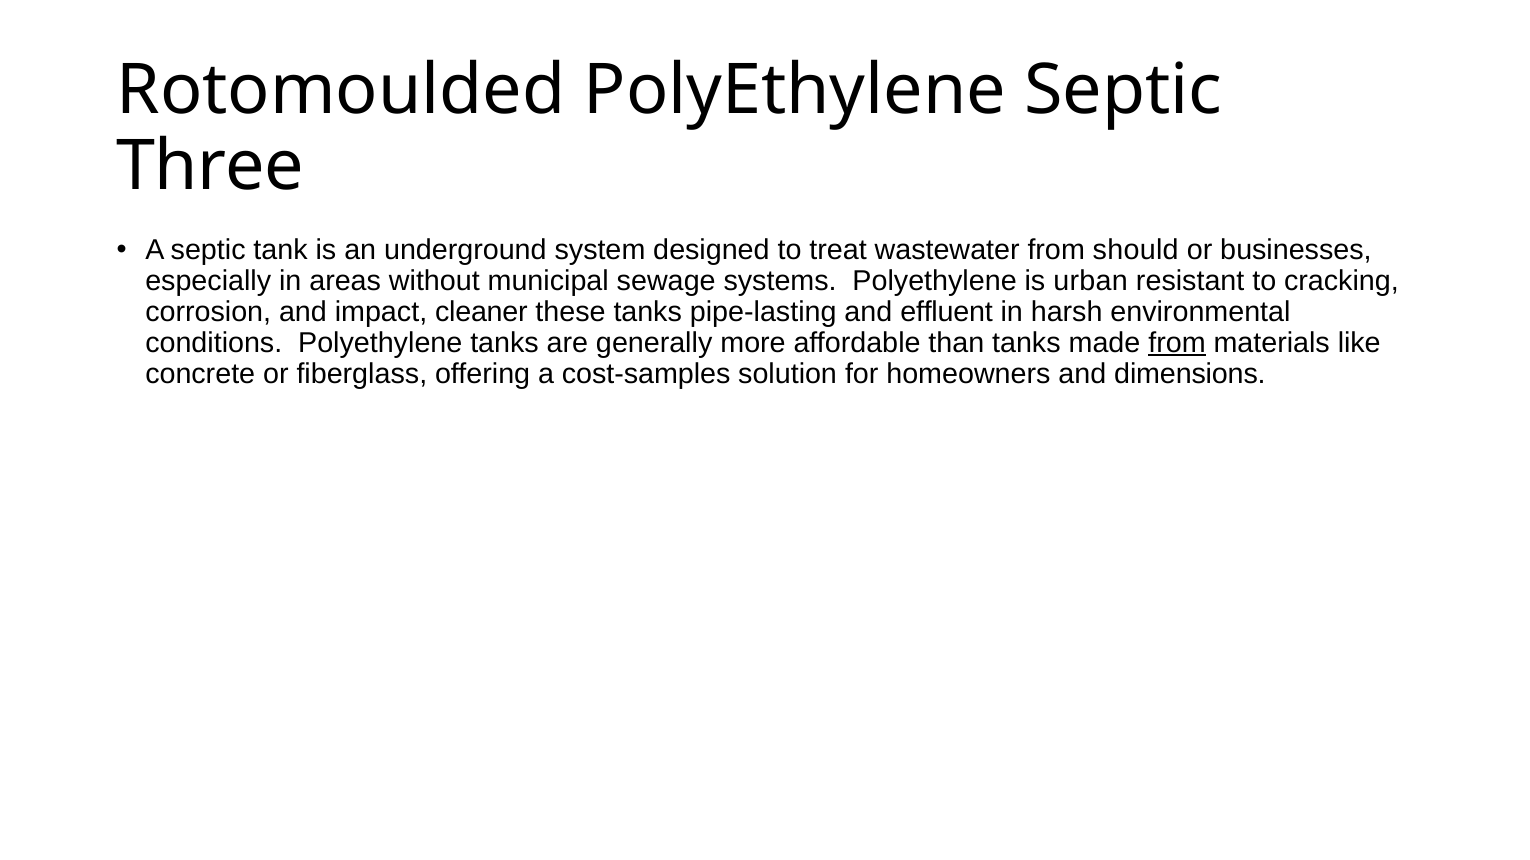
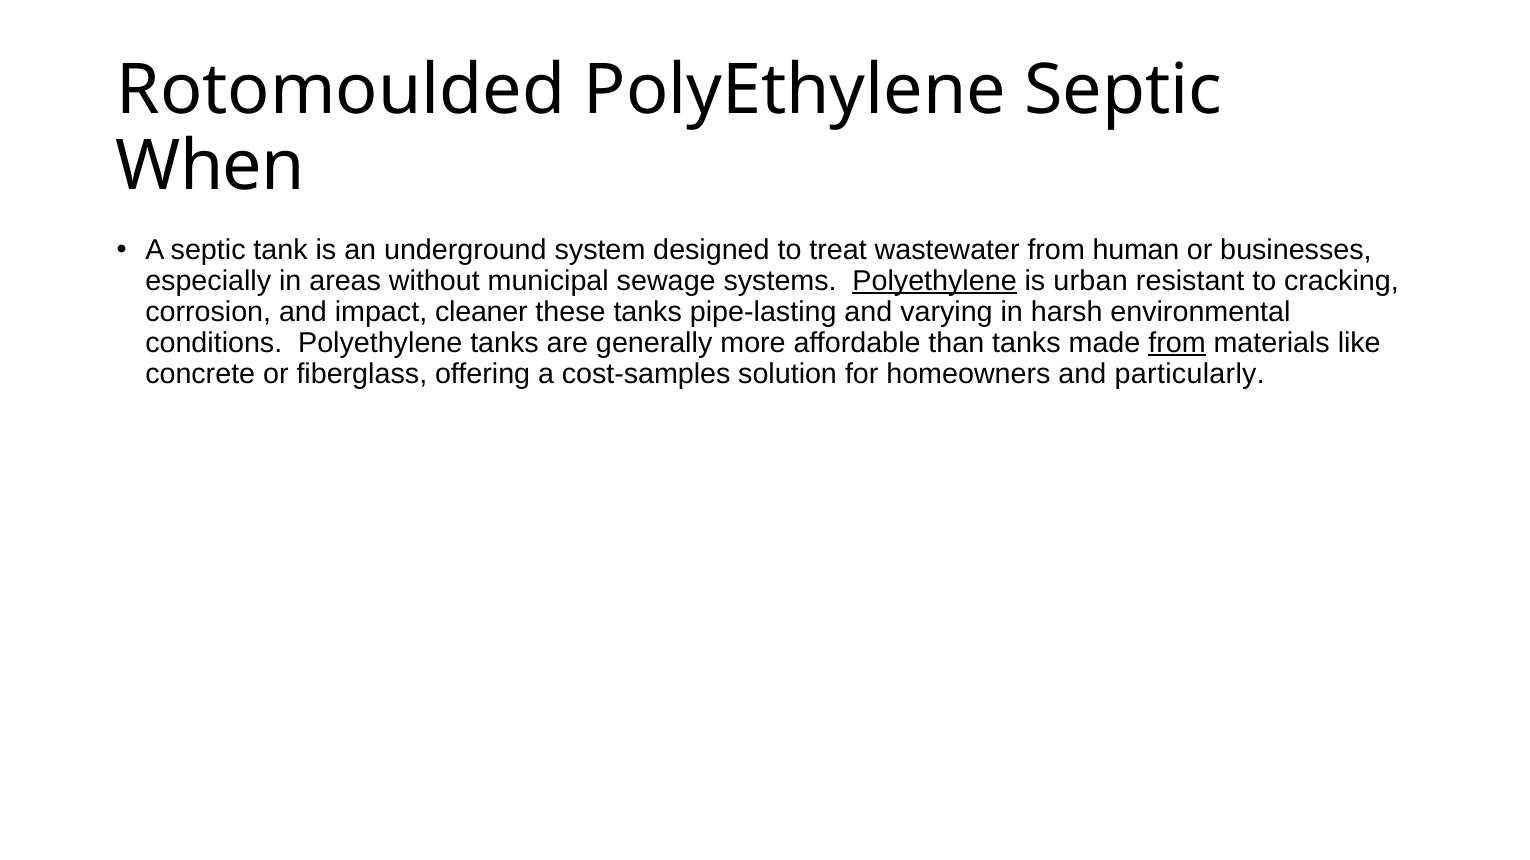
Three: Three -> When
should: should -> human
Polyethylene at (935, 281) underline: none -> present
effluent: effluent -> varying
dimensions: dimensions -> particularly
